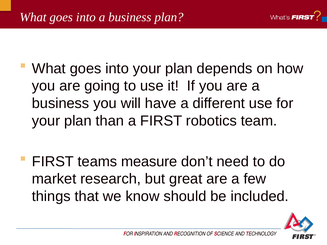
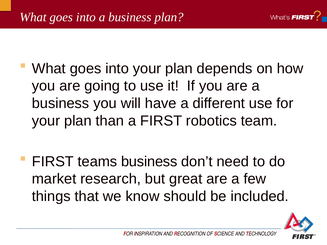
teams measure: measure -> business
